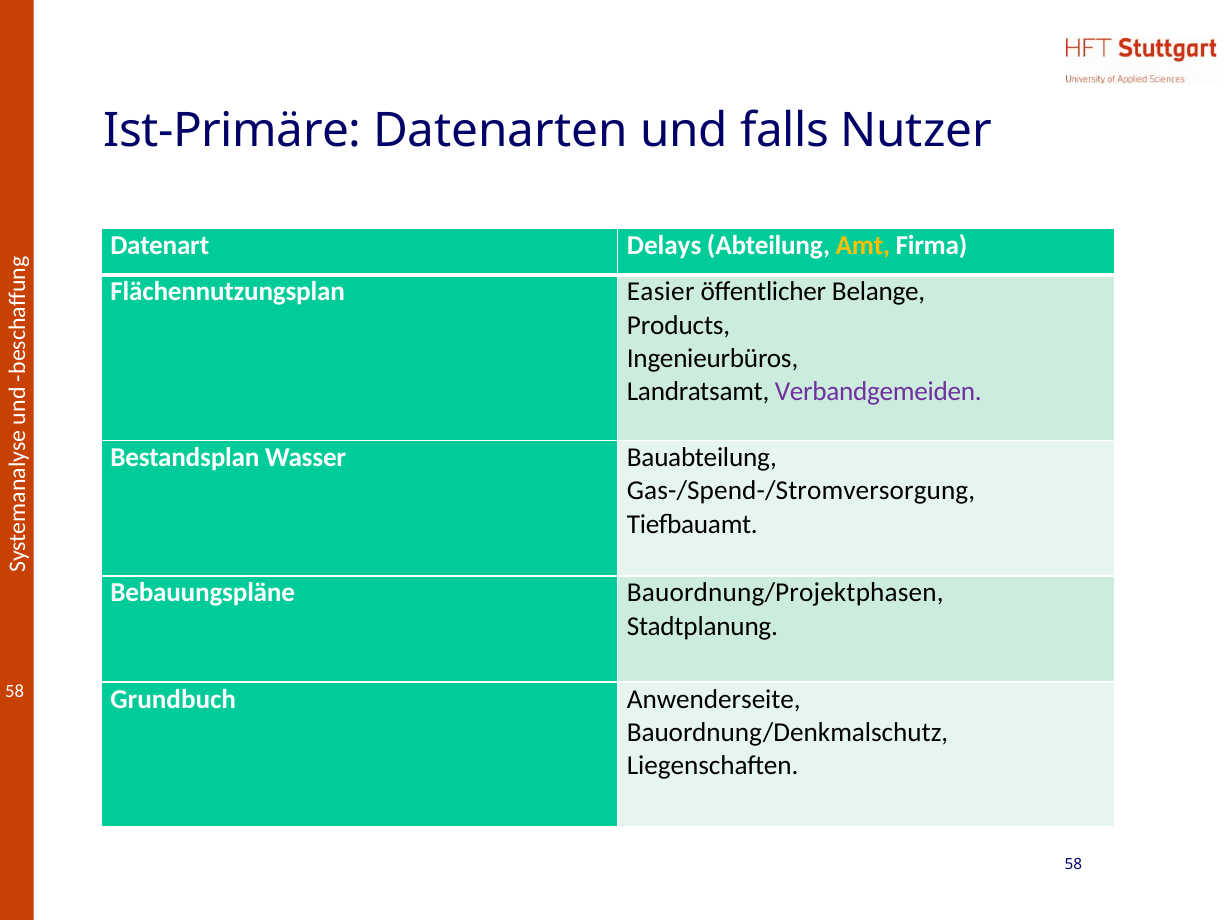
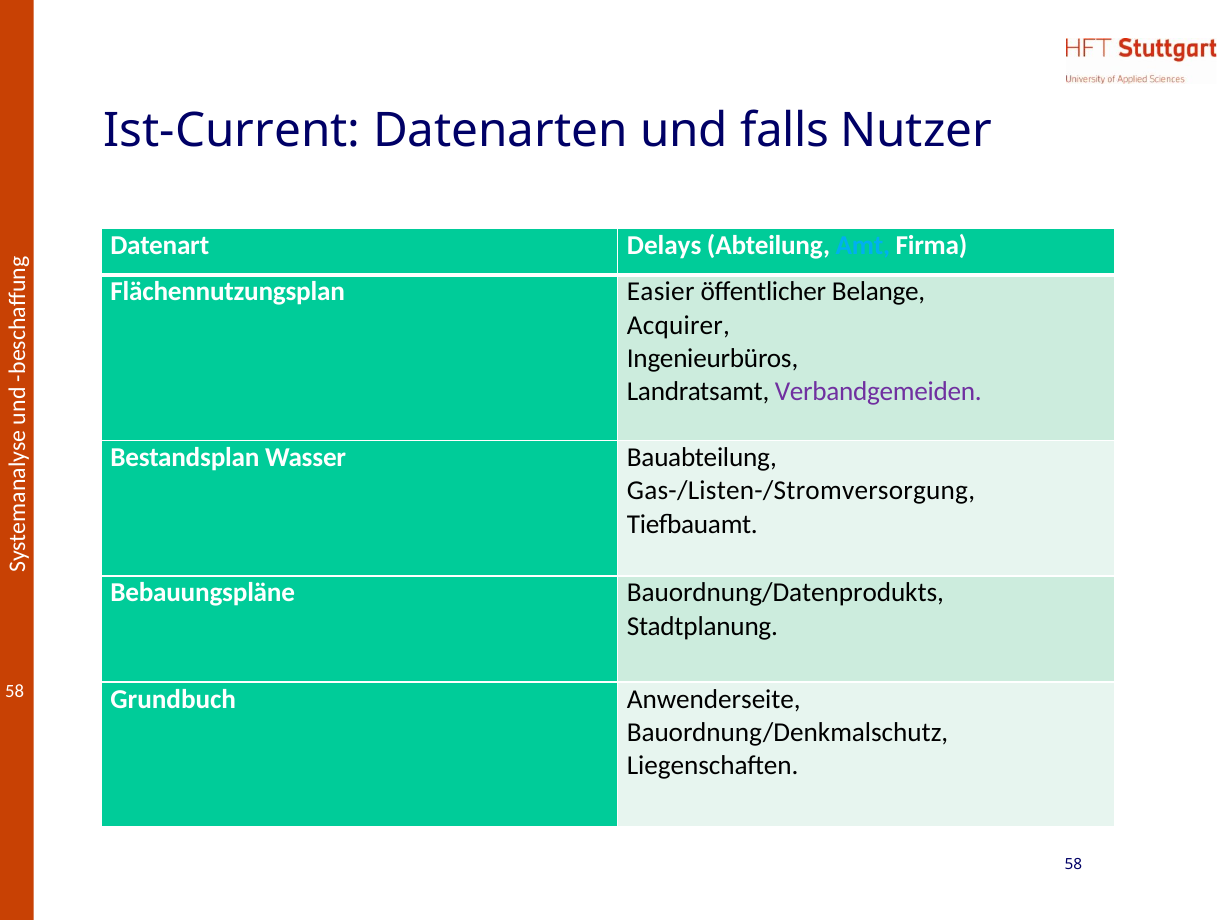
Ist-Primäre: Ist-Primäre -> Ist-Current
Amt colour: yellow -> light blue
Products: Products -> Acquirer
Gas-/Spend-/Stromversorgung: Gas-/Spend-/Stromversorgung -> Gas-/Listen-/Stromversorgung
Bauordnung/Projektphasen: Bauordnung/Projektphasen -> Bauordnung/Datenprodukts
